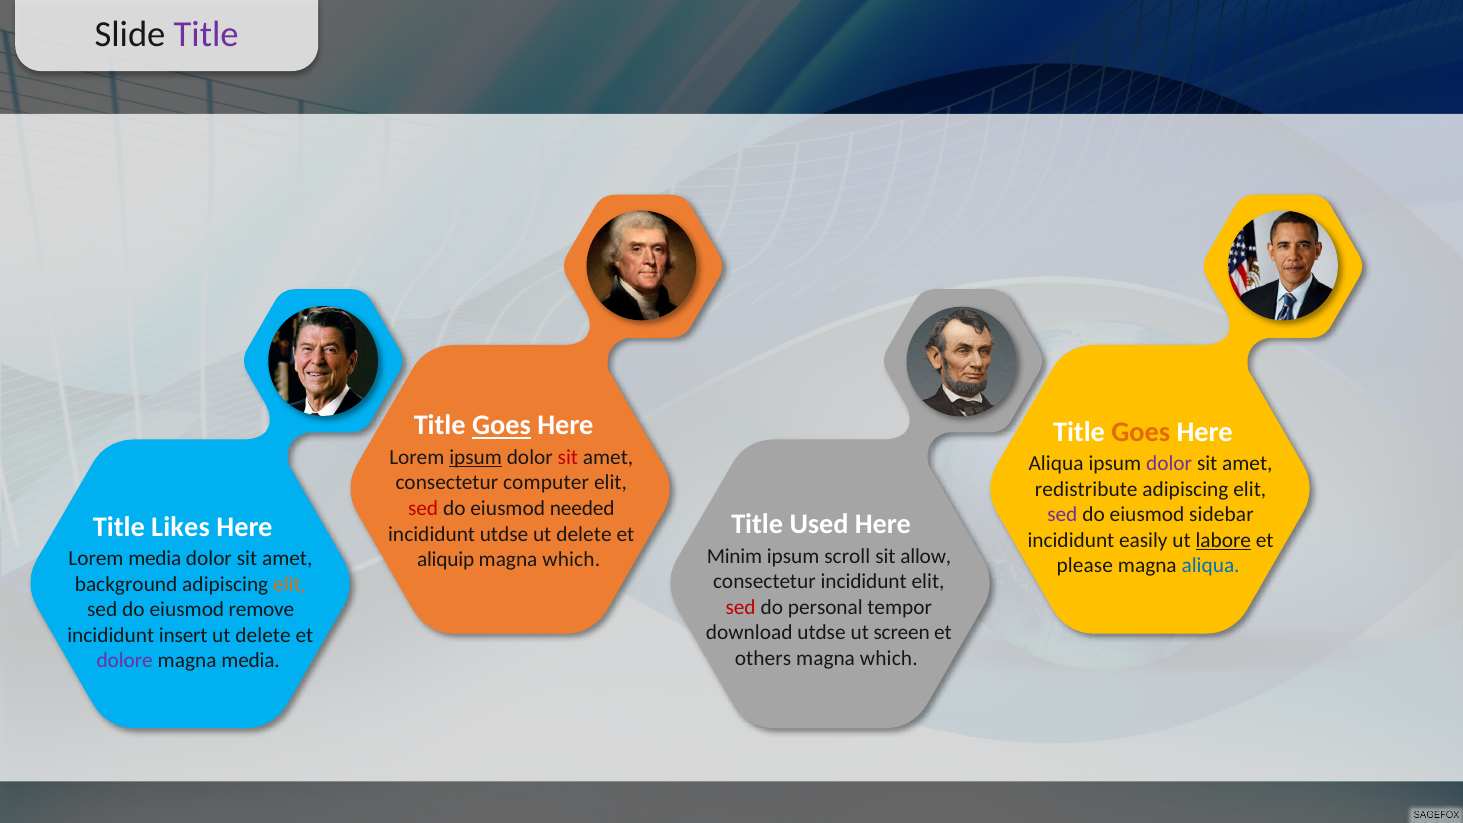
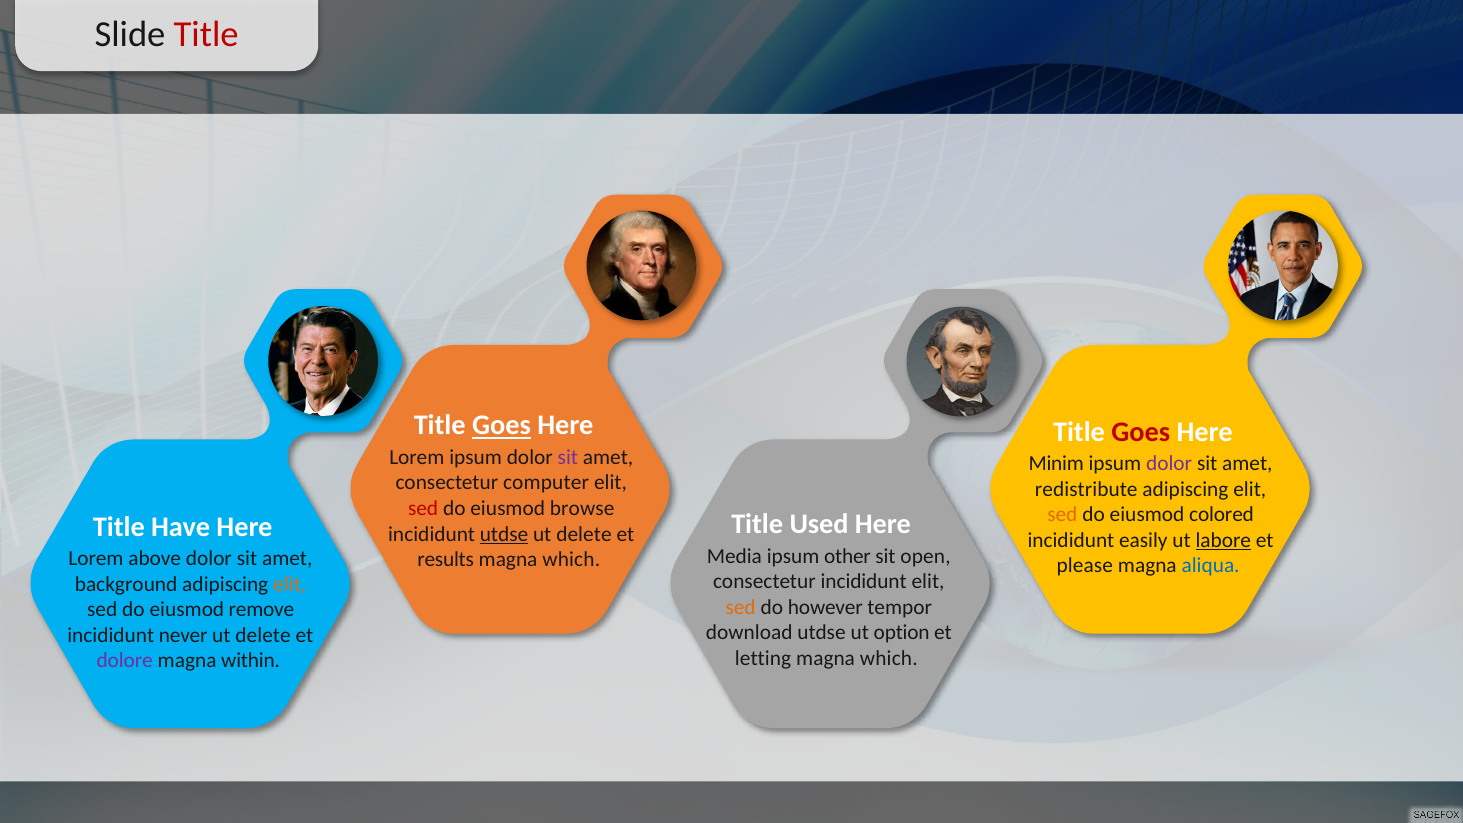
Title at (206, 35) colour: purple -> red
Goes at (1141, 432) colour: orange -> red
ipsum at (476, 457) underline: present -> none
sit at (568, 457) colour: red -> purple
Aliqua at (1056, 463): Aliqua -> Minim
needed: needed -> browse
sed at (1062, 515) colour: purple -> orange
sidebar: sidebar -> colored
Likes: Likes -> Have
utdse at (504, 534) underline: none -> present
Minim: Minim -> Media
scroll: scroll -> other
allow: allow -> open
Lorem media: media -> above
aliquip: aliquip -> results
sed at (741, 607) colour: red -> orange
personal: personal -> however
screen: screen -> option
insert: insert -> never
others: others -> letting
magna media: media -> within
